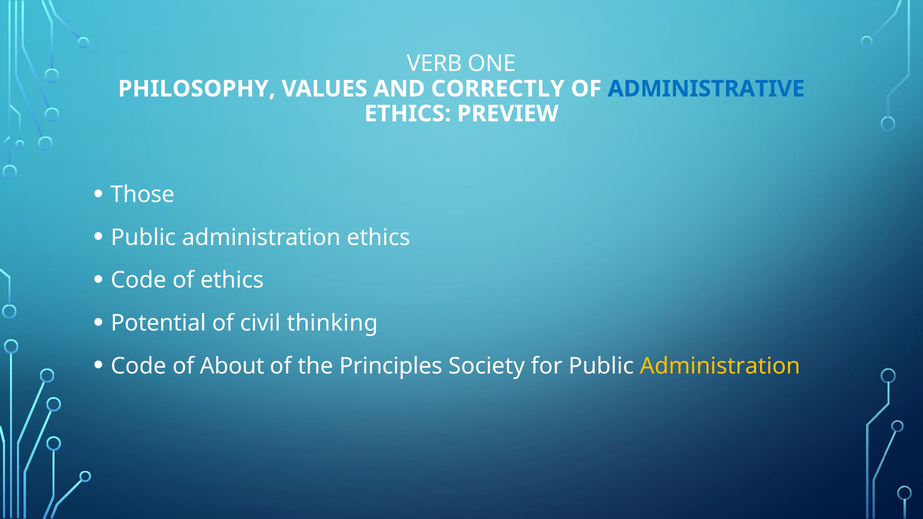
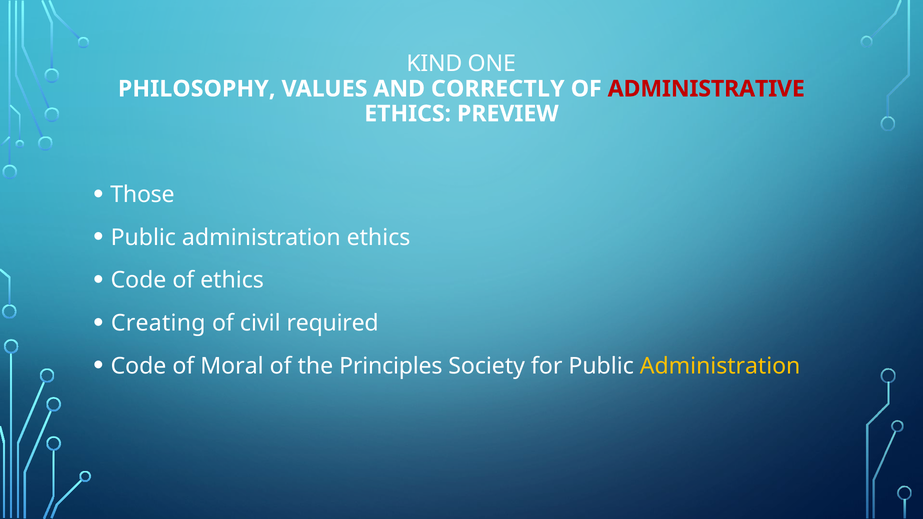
VERB: VERB -> KIND
ADMINISTRATIVE colour: blue -> red
Potential: Potential -> Creating
thinking: thinking -> required
About: About -> Moral
